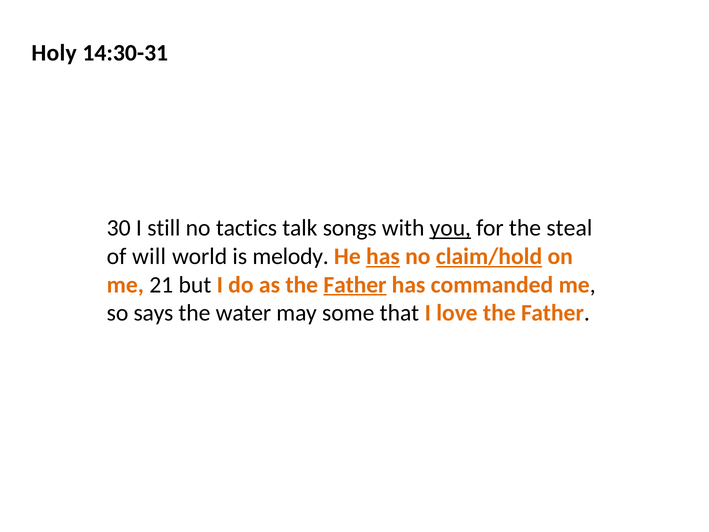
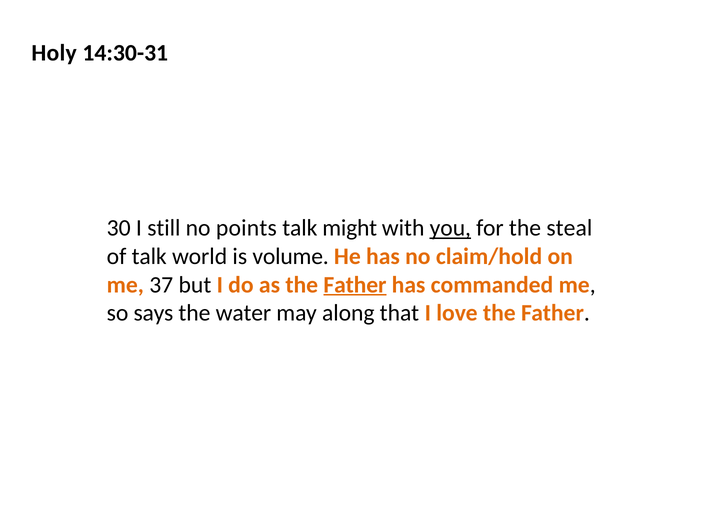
tactics: tactics -> points
songs: songs -> might
of will: will -> talk
melody: melody -> volume
has at (383, 256) underline: present -> none
claim/hold underline: present -> none
21: 21 -> 37
some: some -> along
